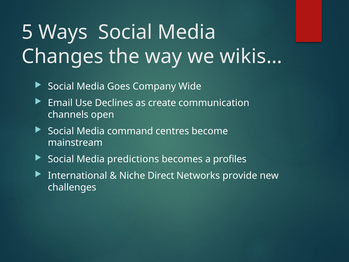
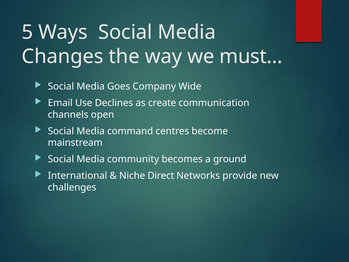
wikis…: wikis… -> must…
predictions: predictions -> community
profiles: profiles -> ground
